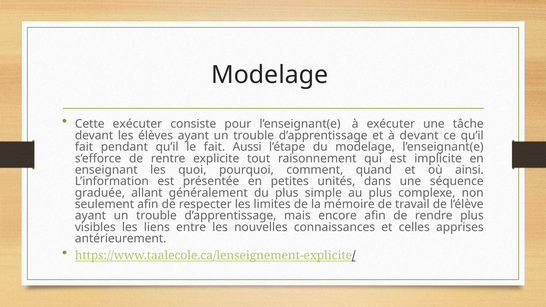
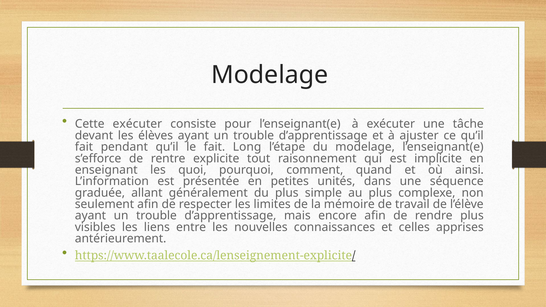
à devant: devant -> ajuster
Aussi: Aussi -> Long
